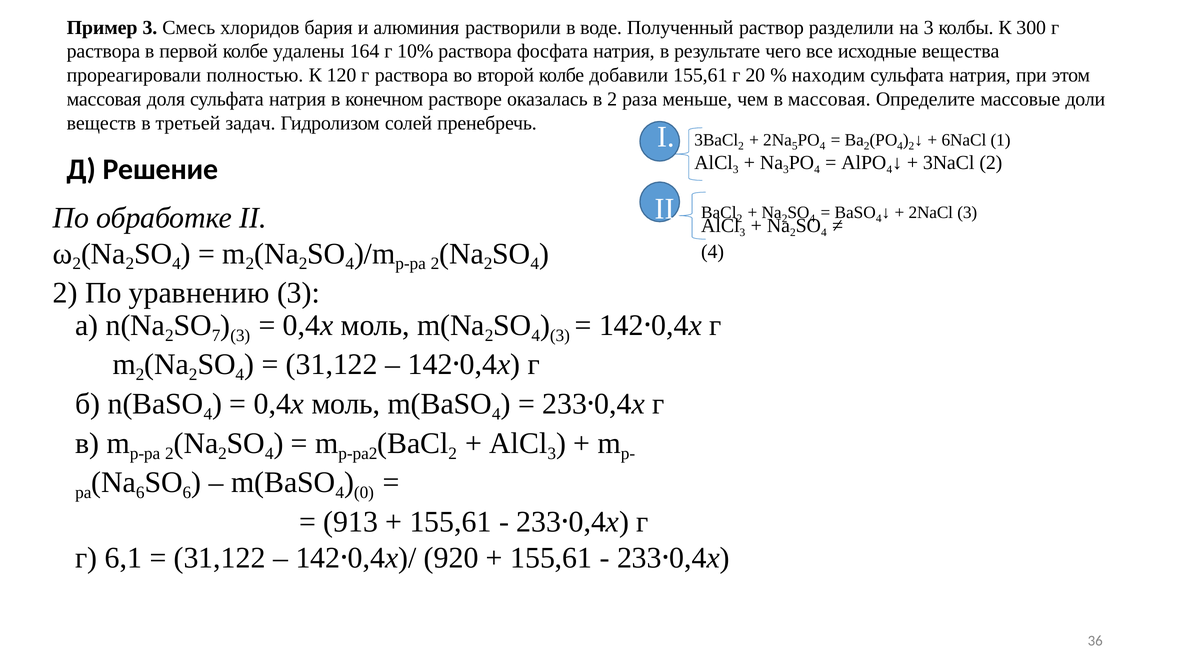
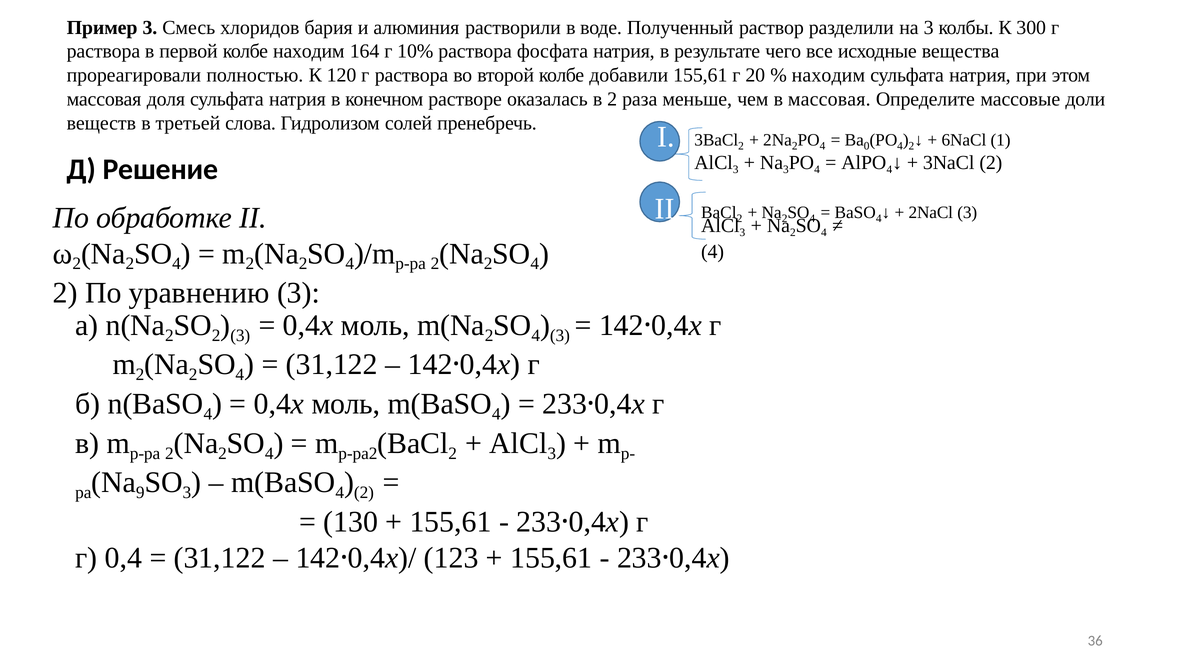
колбе удалены: удалены -> находим
задач: задач -> слова
5 at (795, 146): 5 -> 2
2 at (867, 146): 2 -> 0
7 at (216, 335): 7 -> 2
6 at (140, 492): 6 -> 9
6 at (187, 492): 6 -> 3
0 at (364, 492): 0 -> 2
913: 913 -> 130
6,1: 6,1 -> 0,4
920: 920 -> 123
